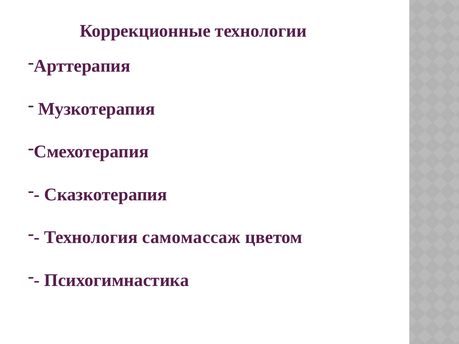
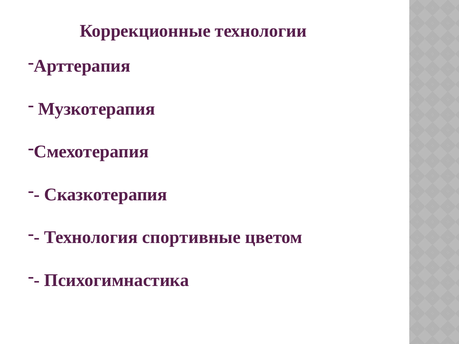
самомассаж: самомассаж -> спортивные
